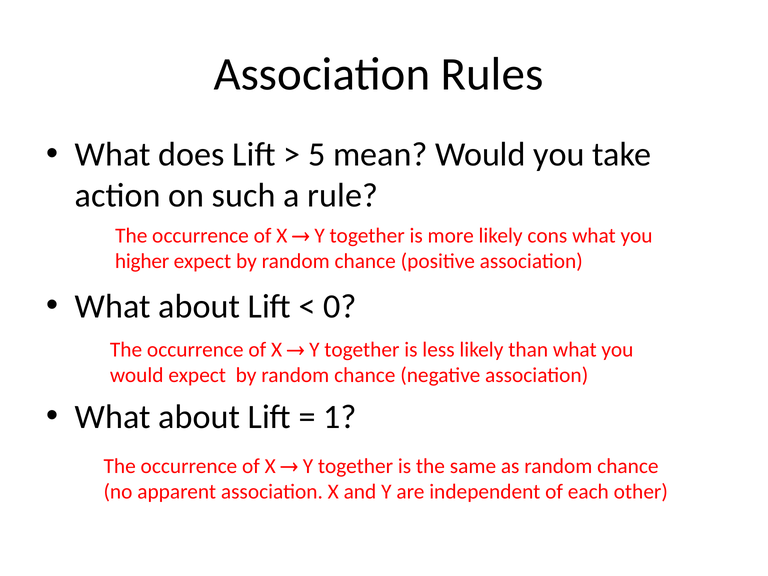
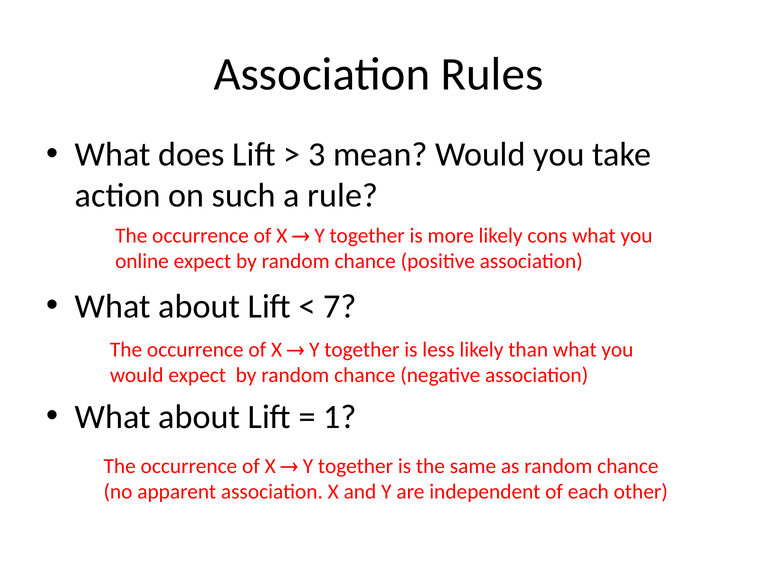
5: 5 -> 3
higher: higher -> online
0: 0 -> 7
